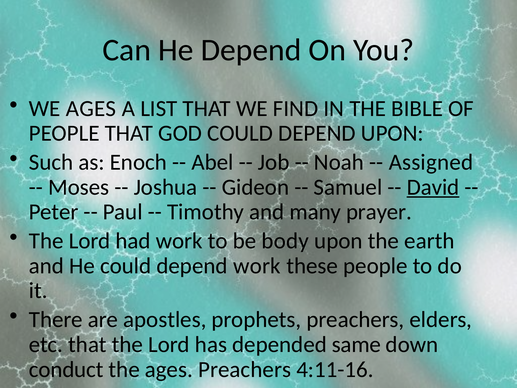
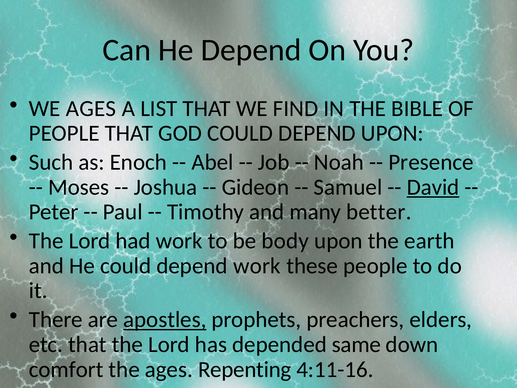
Assigned: Assigned -> Presence
prayer: prayer -> better
apostles underline: none -> present
conduct: conduct -> comfort
ages Preachers: Preachers -> Repenting
